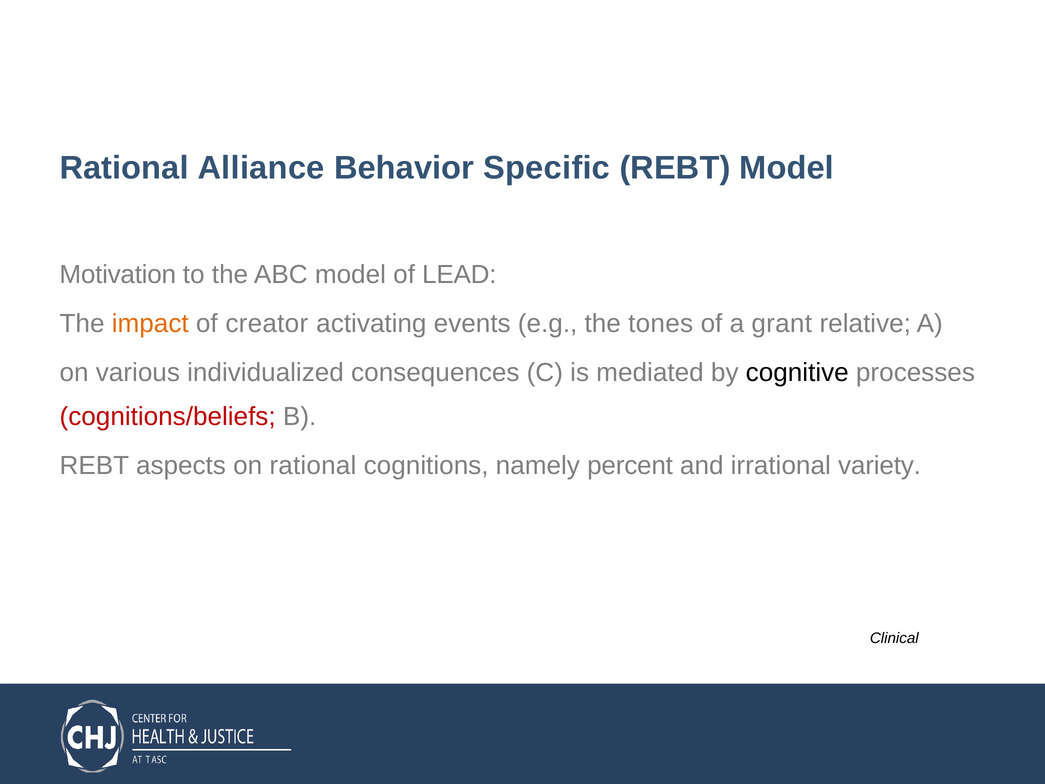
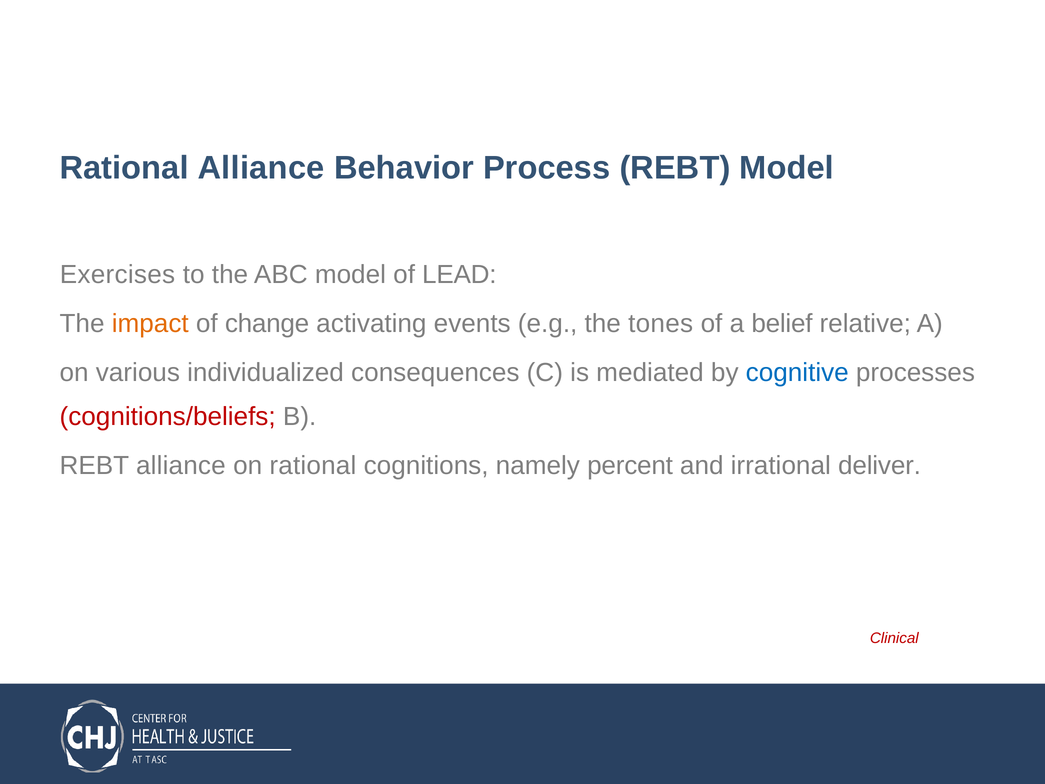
Specific: Specific -> Process
Motivation: Motivation -> Exercises
creator: creator -> change
grant: grant -> belief
cognitive colour: black -> blue
REBT aspects: aspects -> alliance
variety: variety -> deliver
Clinical colour: black -> red
